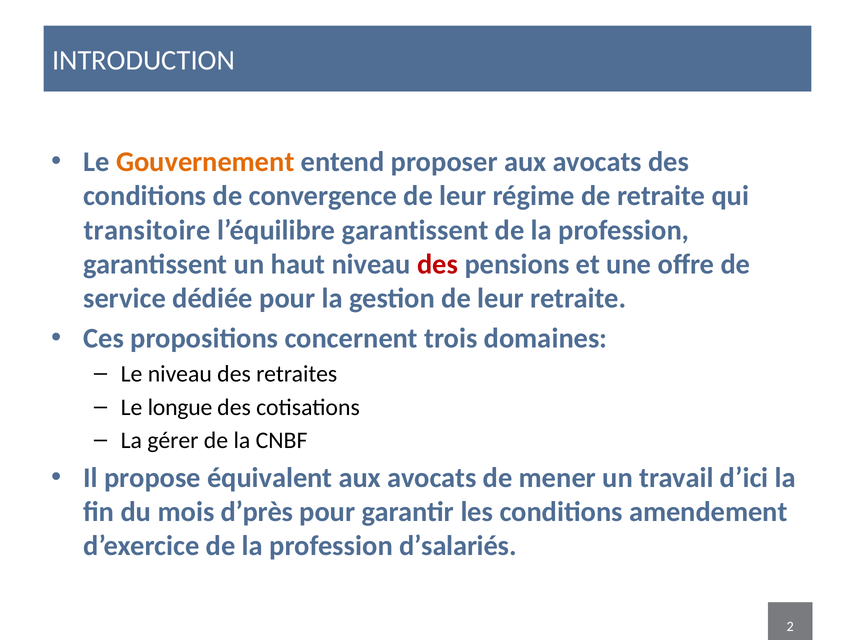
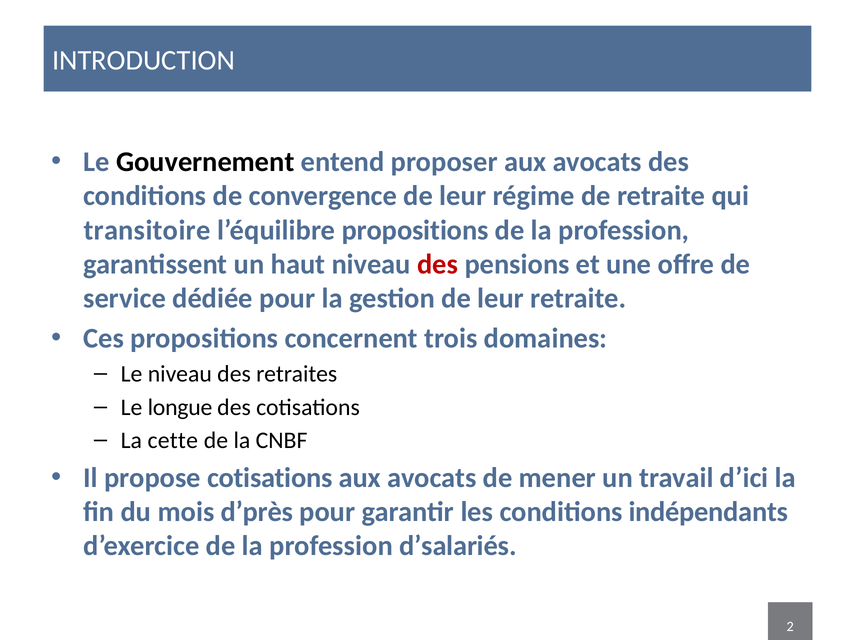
Gouvernement colour: orange -> black
l’équilibre garantissent: garantissent -> propositions
gérer: gérer -> cette
propose équivalent: équivalent -> cotisations
amendement: amendement -> indépendants
